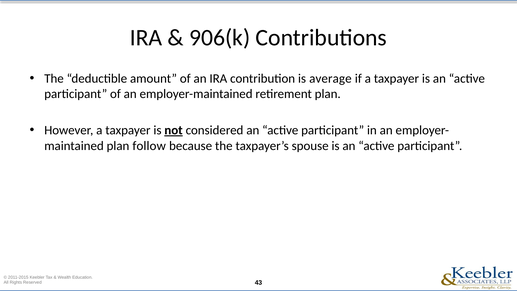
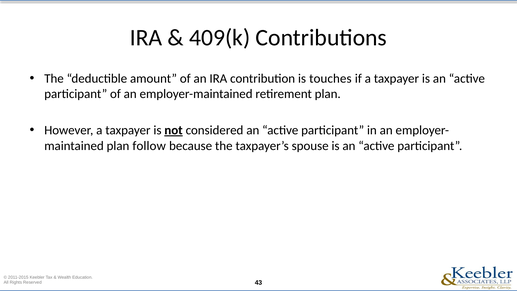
906(k: 906(k -> 409(k
average: average -> touches
